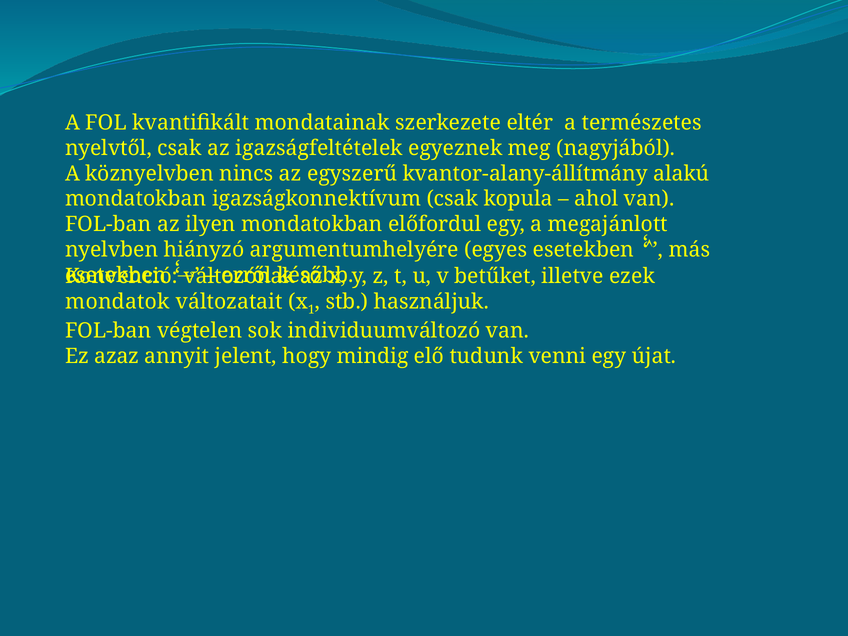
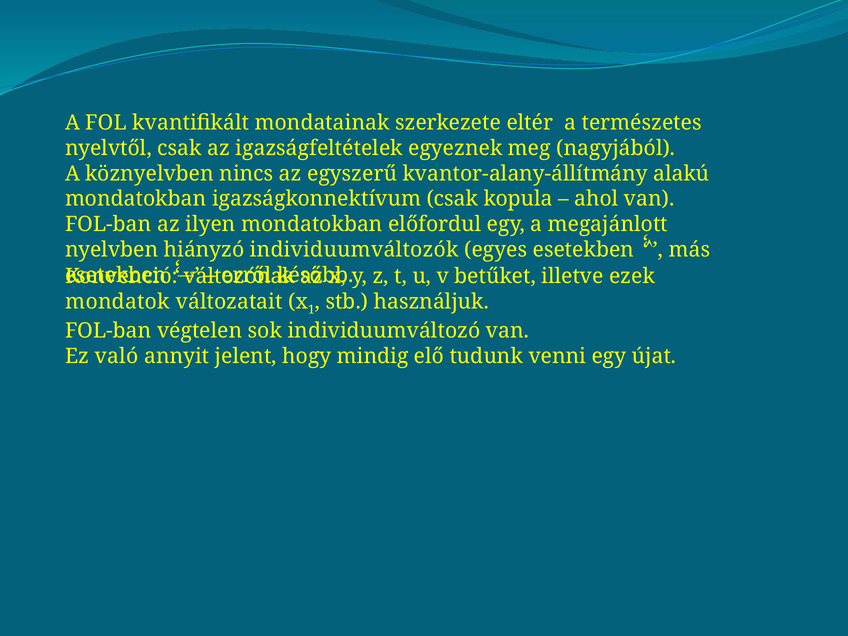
argumentumhelyére: argumentumhelyére -> individuumváltozók
azaz: azaz -> való
